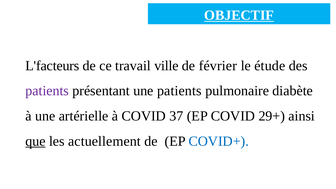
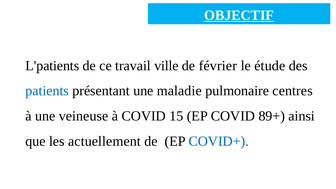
L'facteurs: L'facteurs -> L'patients
patients at (47, 91) colour: purple -> blue
une patients: patients -> maladie
diabète: diabète -> centres
artérielle: artérielle -> veineuse
37: 37 -> 15
29+: 29+ -> 89+
que underline: present -> none
